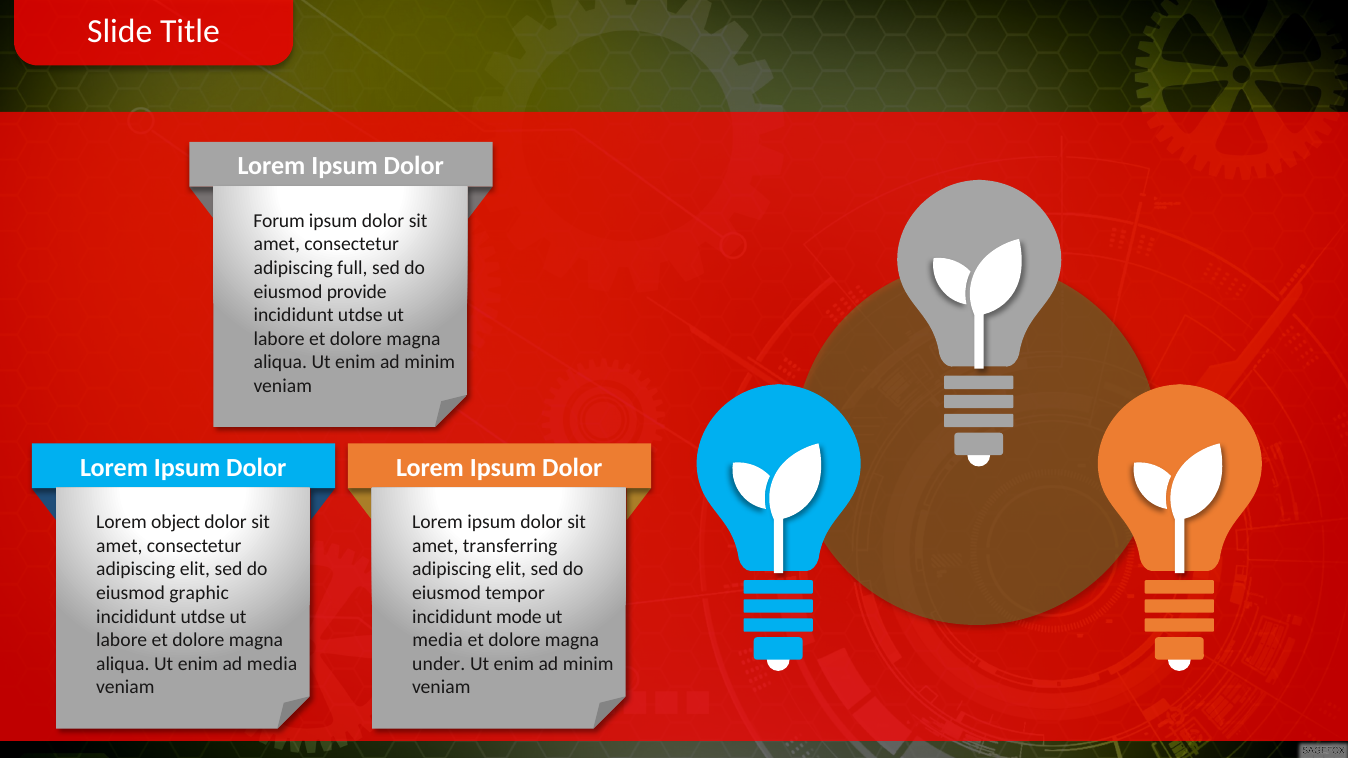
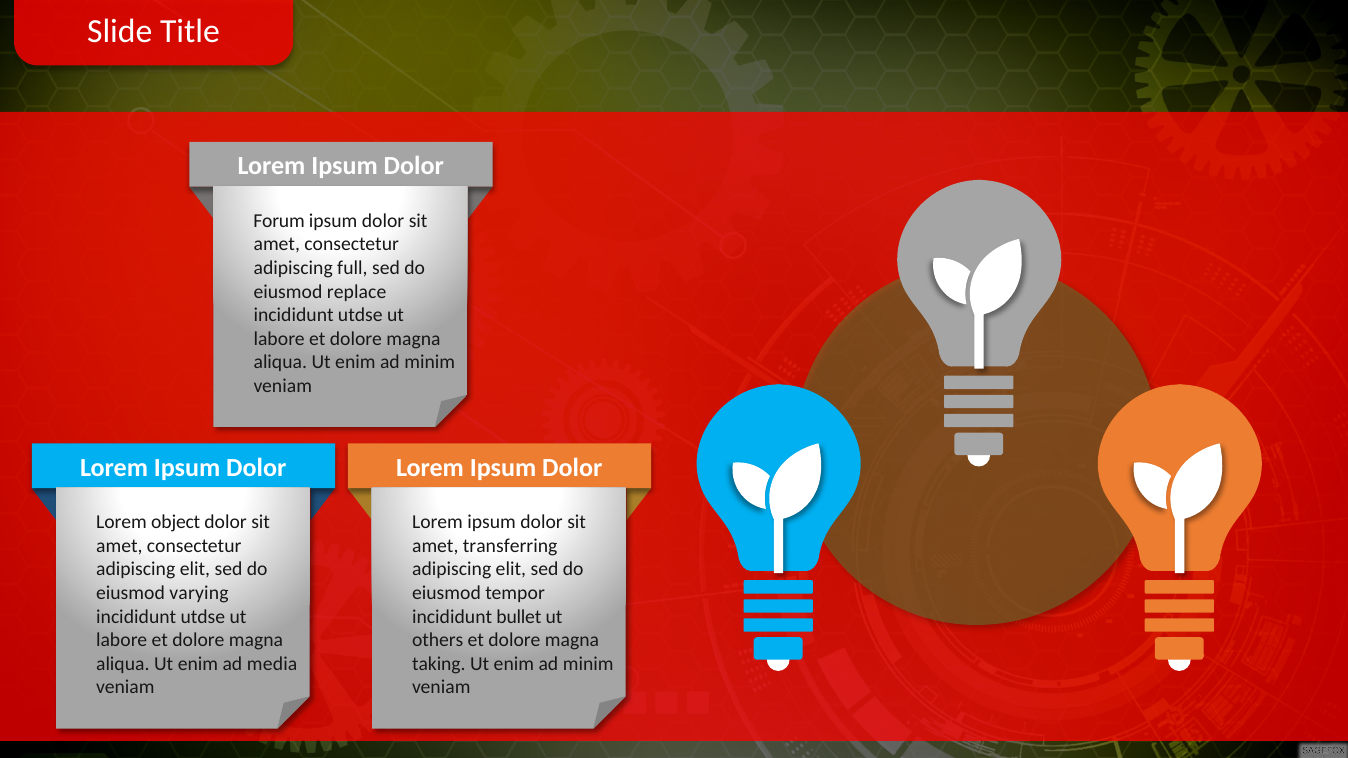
provide: provide -> replace
graphic: graphic -> varying
mode: mode -> bullet
media at (438, 641): media -> others
under: under -> taking
